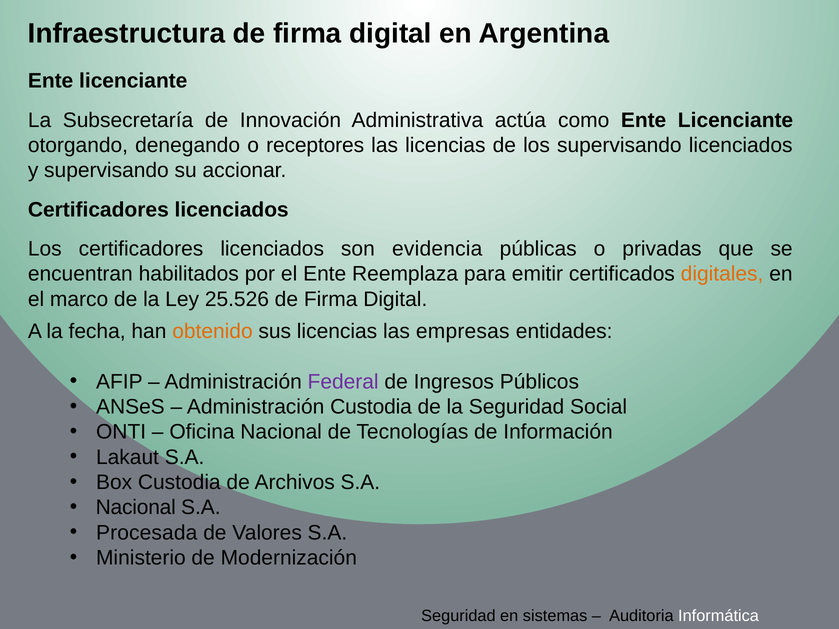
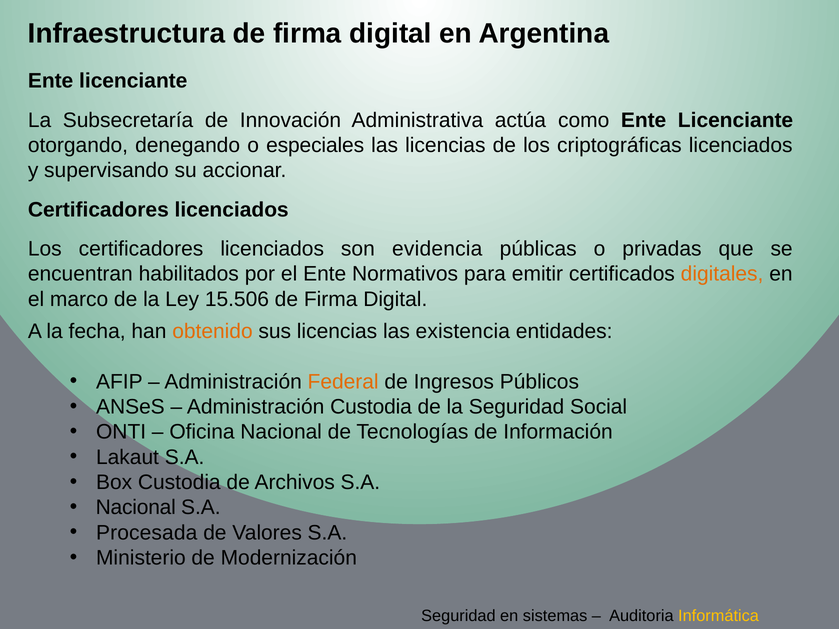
receptores: receptores -> especiales
los supervisando: supervisando -> criptográficas
Reemplaza: Reemplaza -> Normativos
25.526: 25.526 -> 15.506
empresas: empresas -> existencia
Federal colour: purple -> orange
Informática colour: white -> yellow
